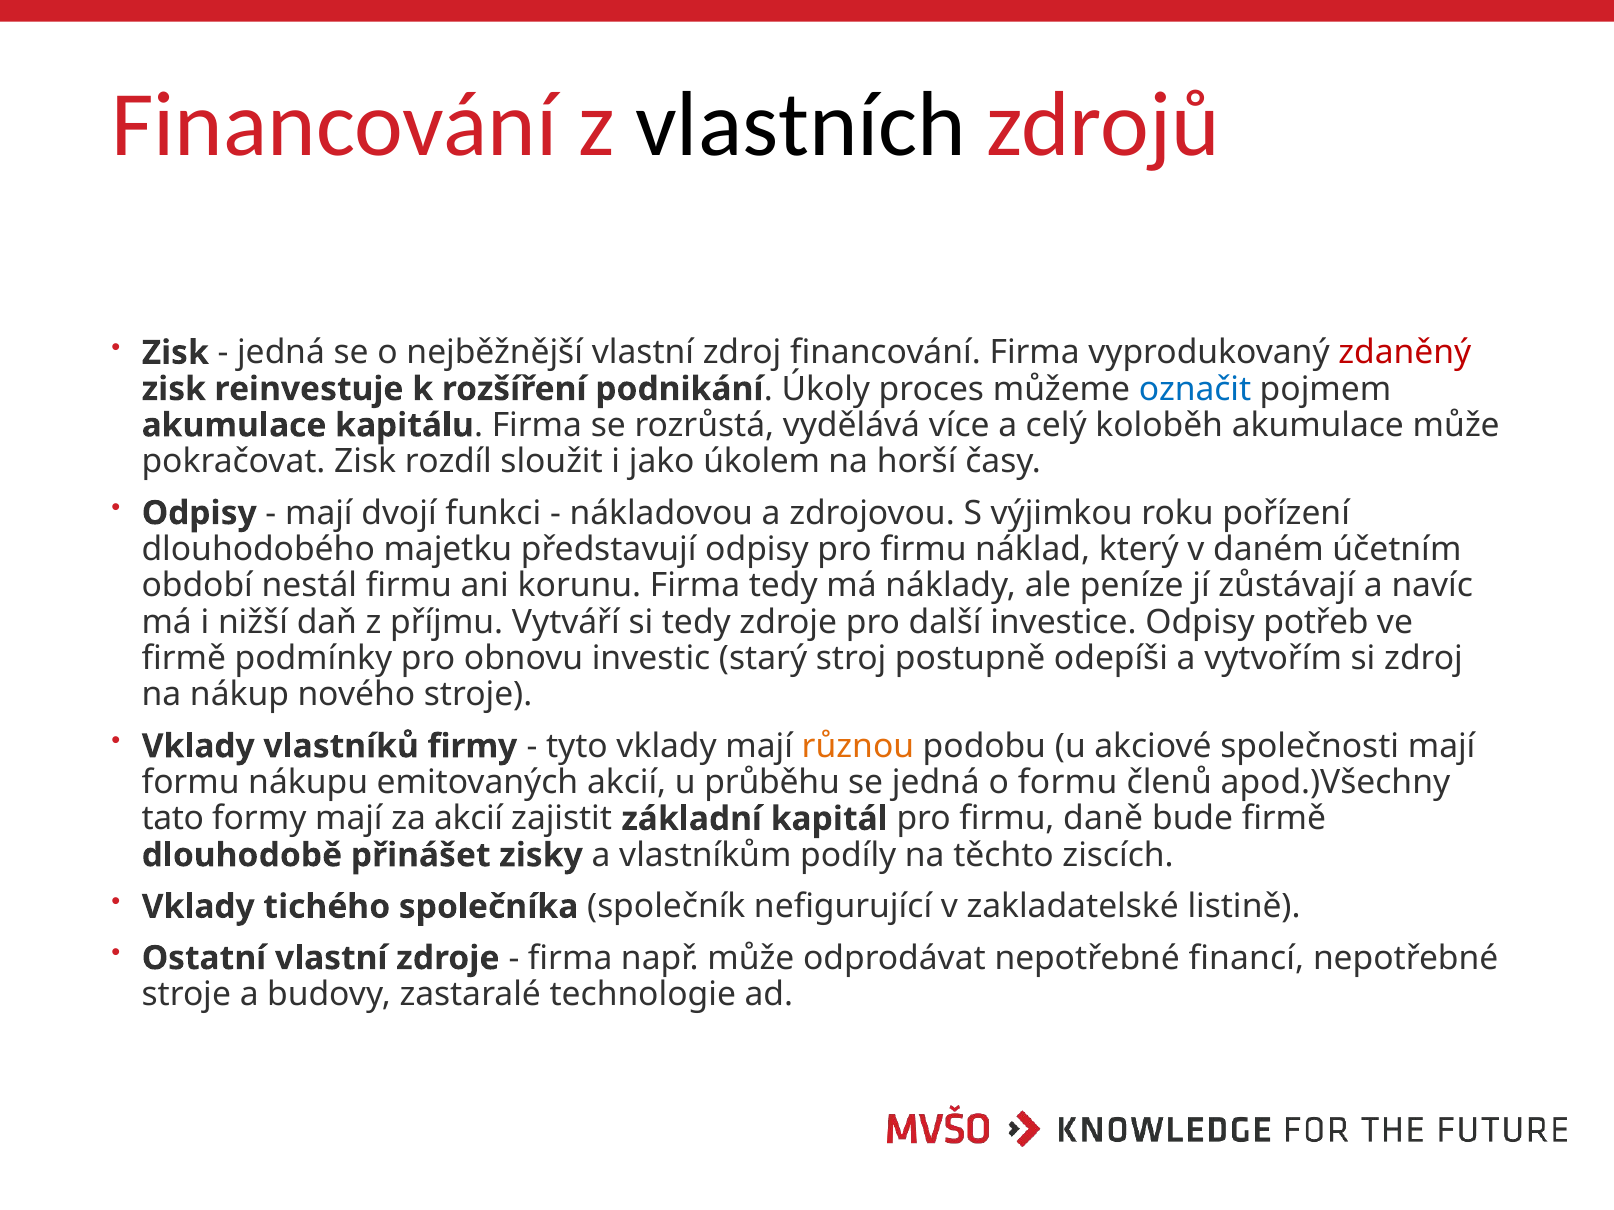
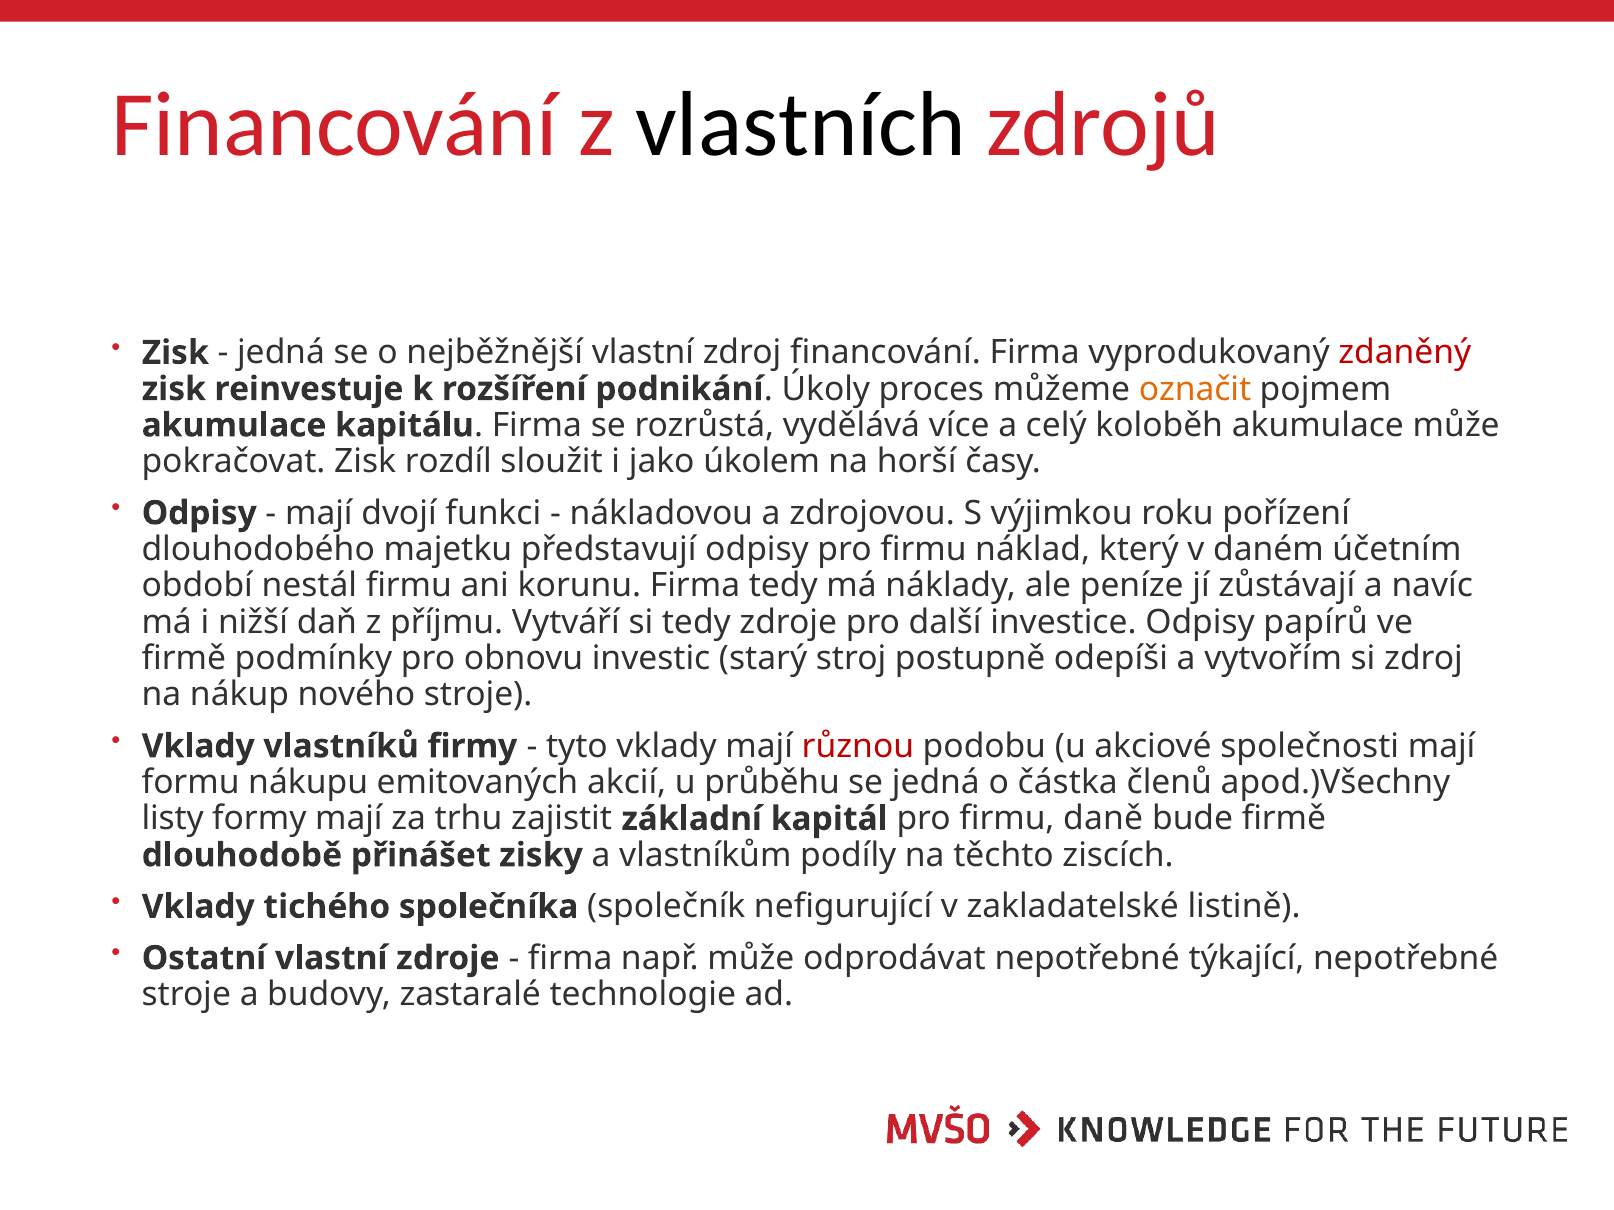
označit colour: blue -> orange
potřeb: potřeb -> papírů
různou colour: orange -> red
o formu: formu -> částka
tato: tato -> listy
za akcií: akcií -> trhu
financí: financí -> týkající
